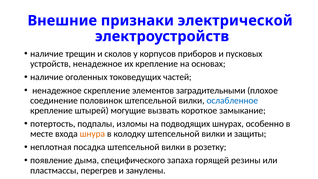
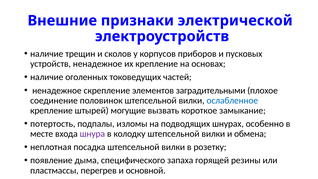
шнура colour: orange -> purple
защиты: защиты -> обмена
занулены: занулены -> основной
